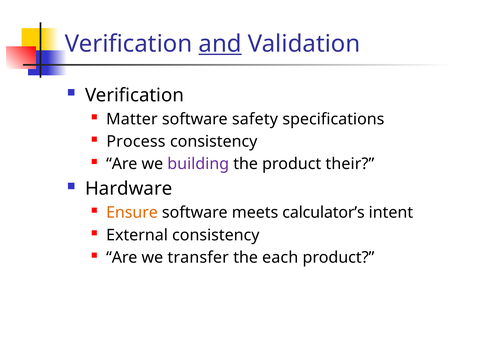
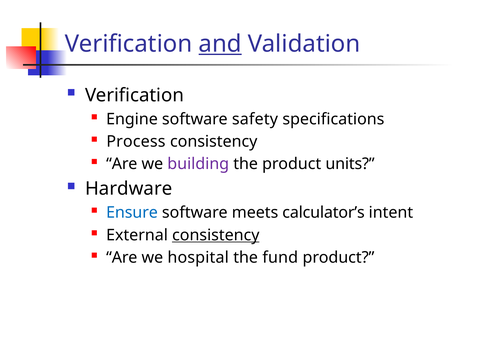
Matter: Matter -> Engine
their: their -> units
Ensure colour: orange -> blue
consistency at (216, 235) underline: none -> present
transfer: transfer -> hospital
each: each -> fund
